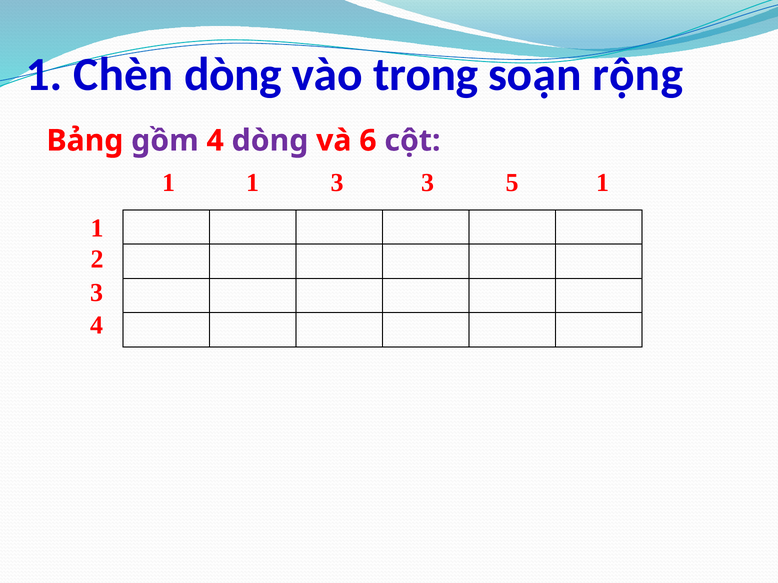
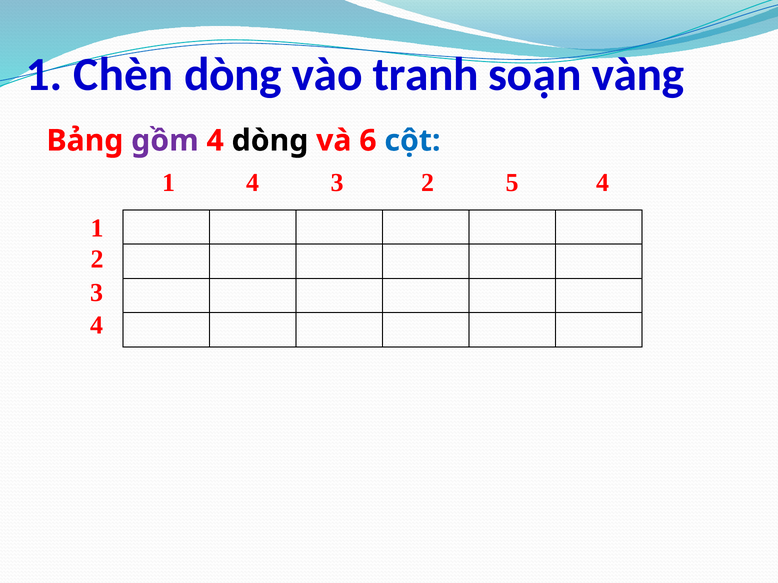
trong: trong -> tranh
rộng: rộng -> vàng
dòng at (270, 141) colour: purple -> black
cột colour: purple -> blue
1 1: 1 -> 4
3 3: 3 -> 2
5 1: 1 -> 4
